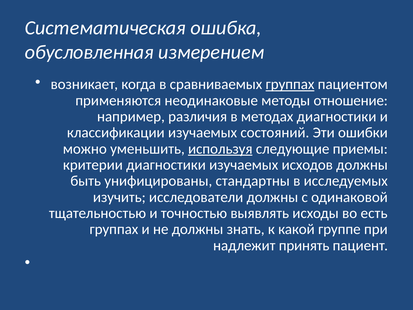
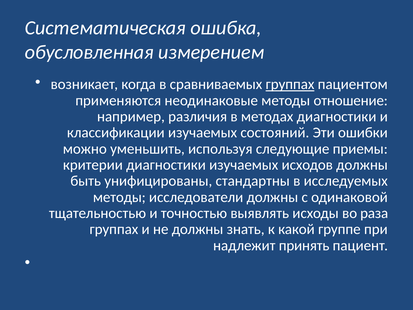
используя underline: present -> none
изучить at (119, 197): изучить -> методы
есть: есть -> раза
